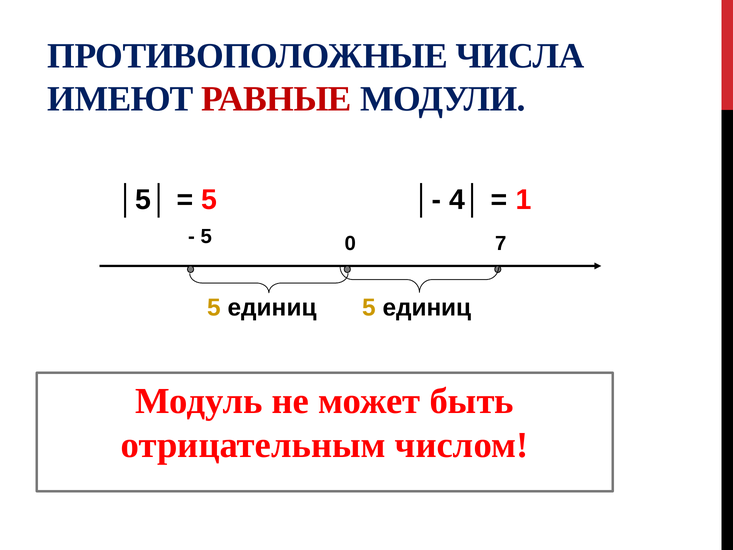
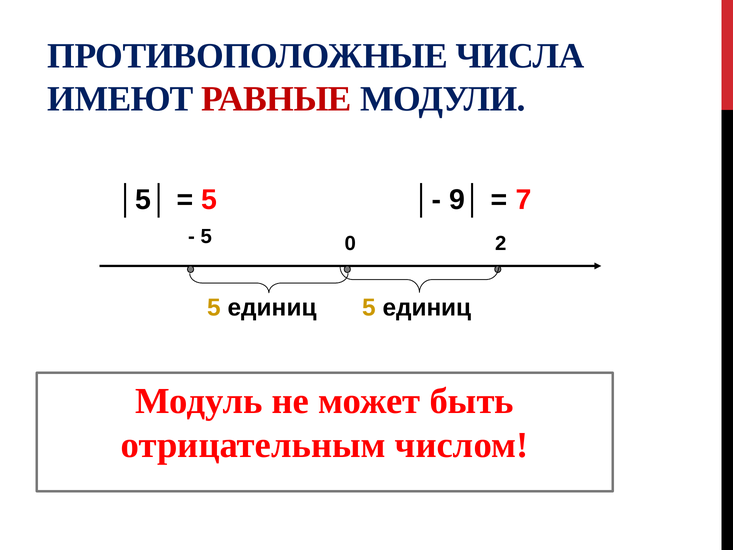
4│: 4│ -> 9│
1: 1 -> 7
7: 7 -> 2
